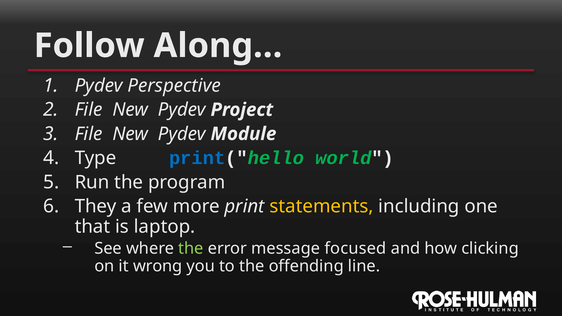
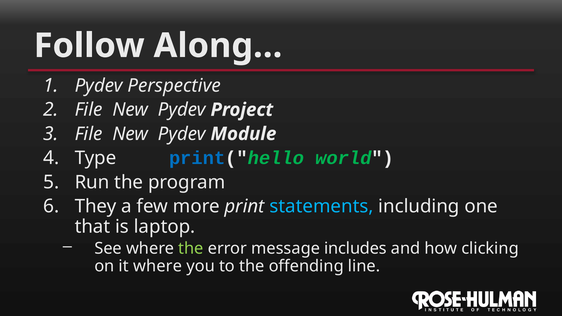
statements colour: yellow -> light blue
focused: focused -> includes
it wrong: wrong -> where
